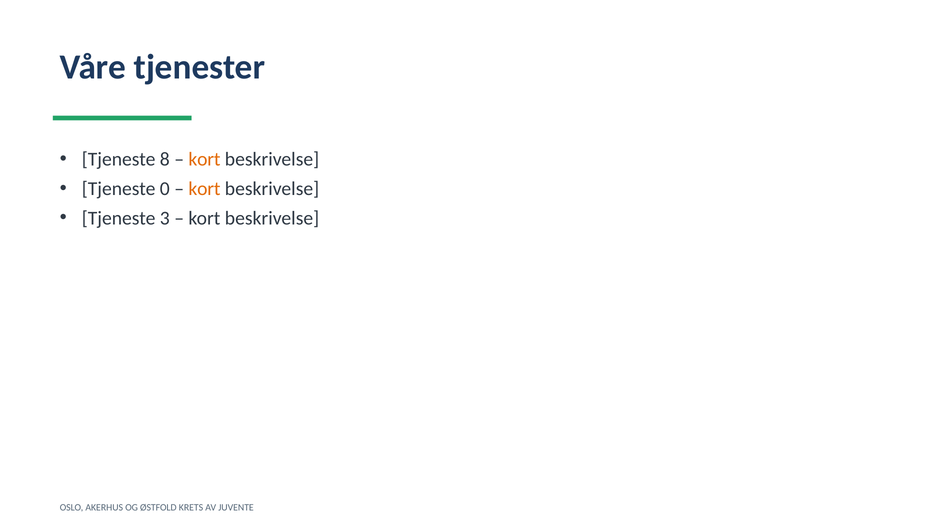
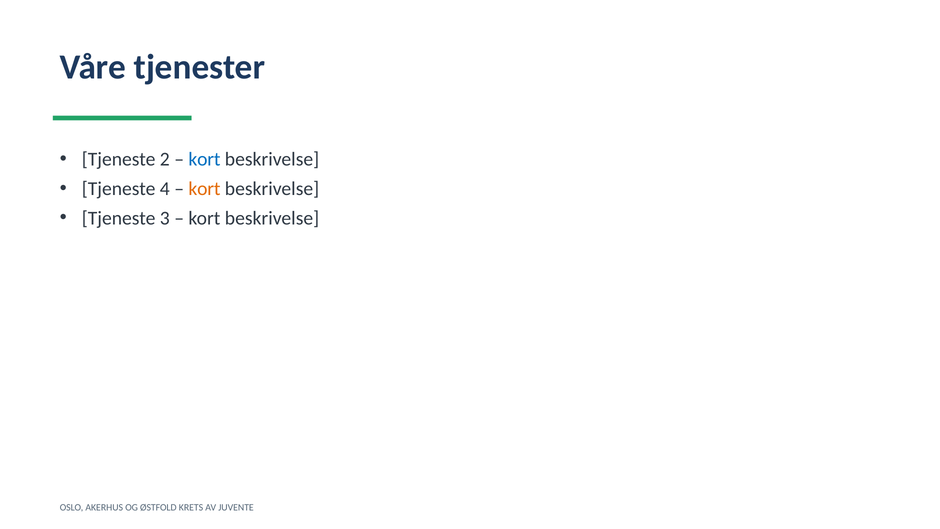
8: 8 -> 2
kort at (204, 159) colour: orange -> blue
0: 0 -> 4
